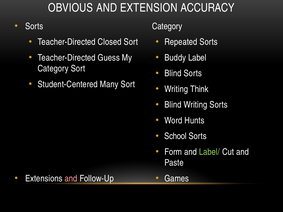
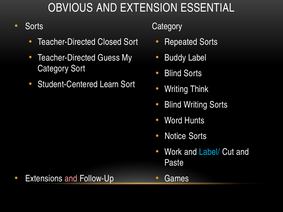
ACCURACY: ACCURACY -> ESSENTIAL
Many: Many -> Learn
School: School -> Notice
Form: Form -> Work
Label/ colour: light green -> light blue
